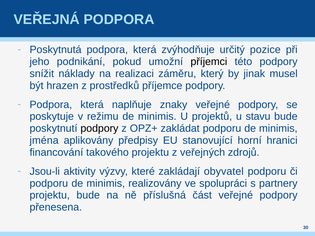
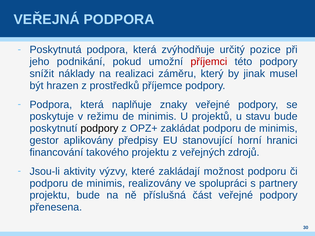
příjemci colour: black -> red
jména: jména -> gestor
obyvatel: obyvatel -> možnost
